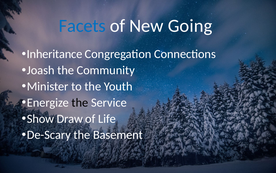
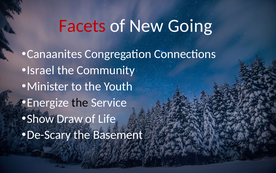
Facets colour: blue -> red
Inheritance: Inheritance -> Canaanites
Joash: Joash -> Israel
